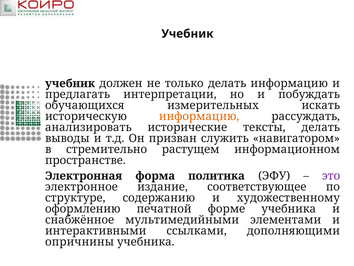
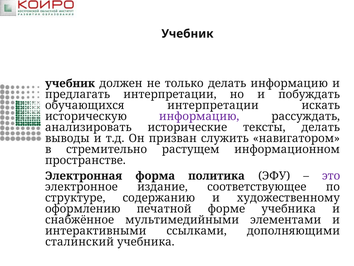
обучающихся измерительных: измерительных -> интерпретации
информацию at (199, 116) colour: orange -> purple
опричнины: опричнины -> сталинский
